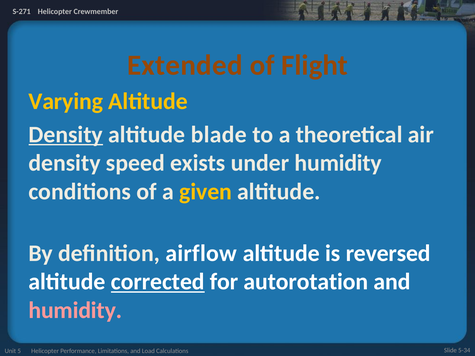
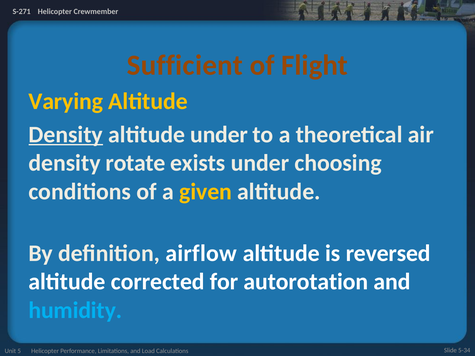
Extended: Extended -> Sufficient
altitude blade: blade -> under
speed: speed -> rotate
under humidity: humidity -> choosing
corrected underline: present -> none
humidity at (75, 310) colour: pink -> light blue
